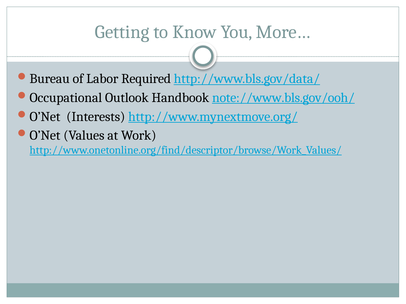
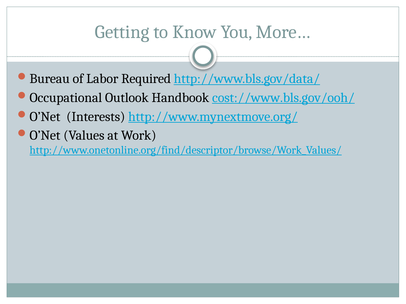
note://www.bls.gov/ooh/: note://www.bls.gov/ooh/ -> cost://www.bls.gov/ooh/
